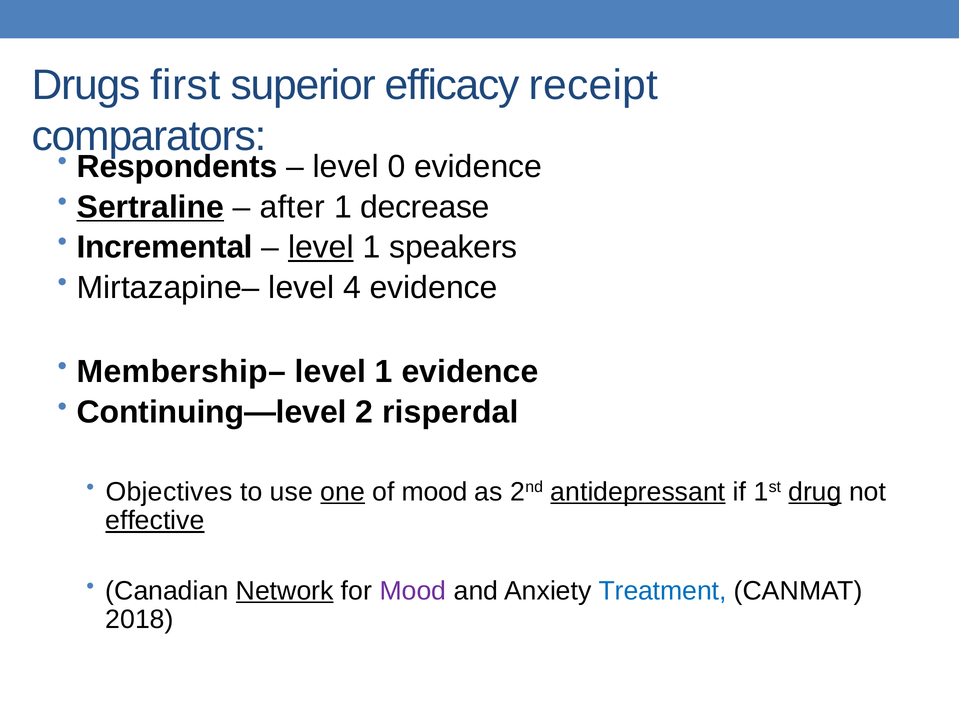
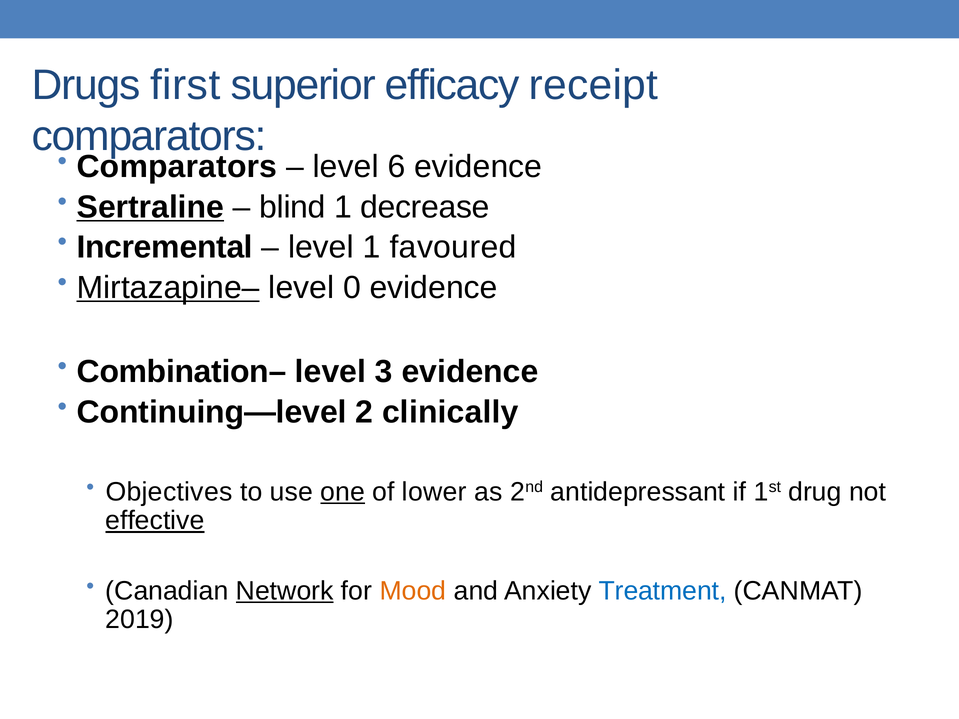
Respondents at (177, 167): Respondents -> Comparators
0: 0 -> 6
after: after -> blind
level at (321, 247) underline: present -> none
speakers: speakers -> favoured
Mirtazapine– underline: none -> present
4: 4 -> 0
Membership–: Membership– -> Combination–
1 at (384, 372): 1 -> 3
risperdal: risperdal -> clinically
of mood: mood -> lower
antidepressant underline: present -> none
drug underline: present -> none
Mood at (413, 591) colour: purple -> orange
2018: 2018 -> 2019
